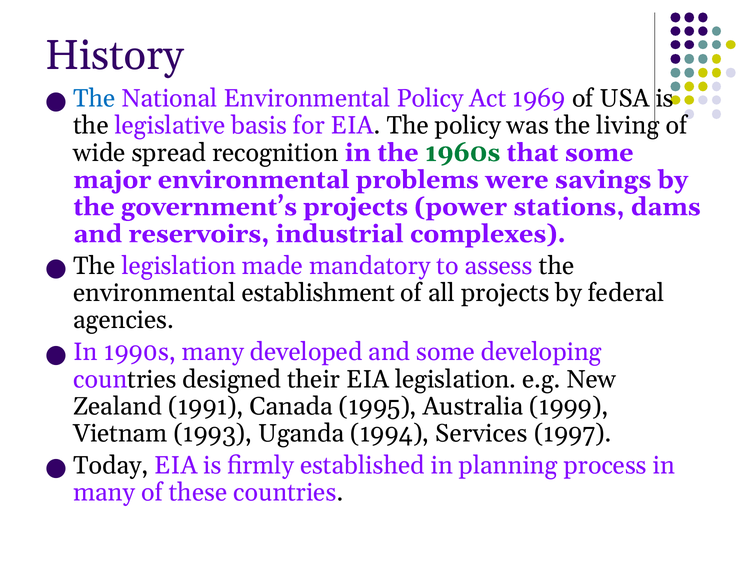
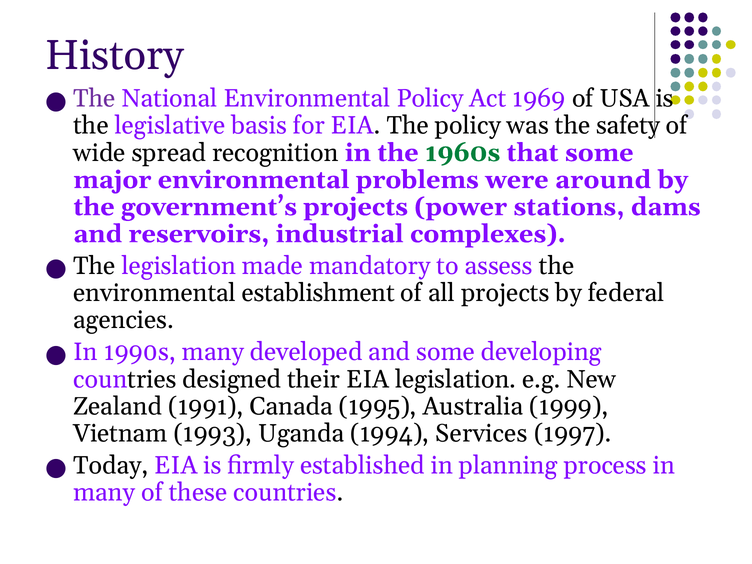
The at (94, 99) colour: blue -> purple
living: living -> safety
savings: savings -> around
